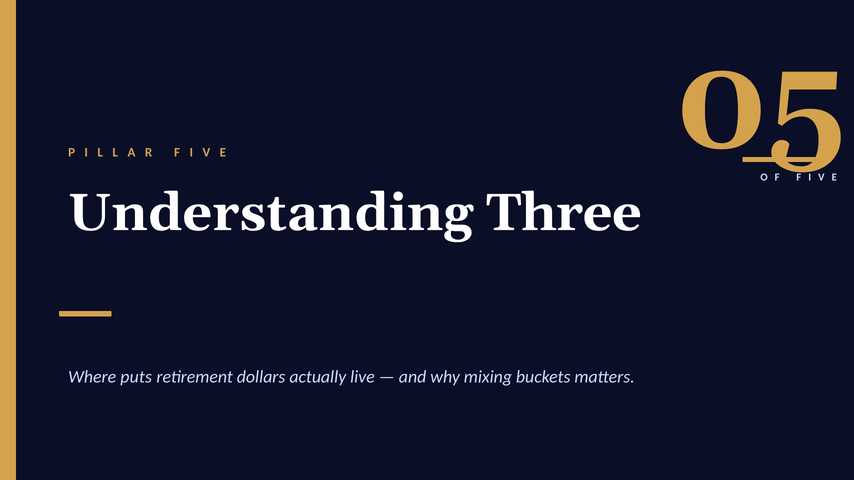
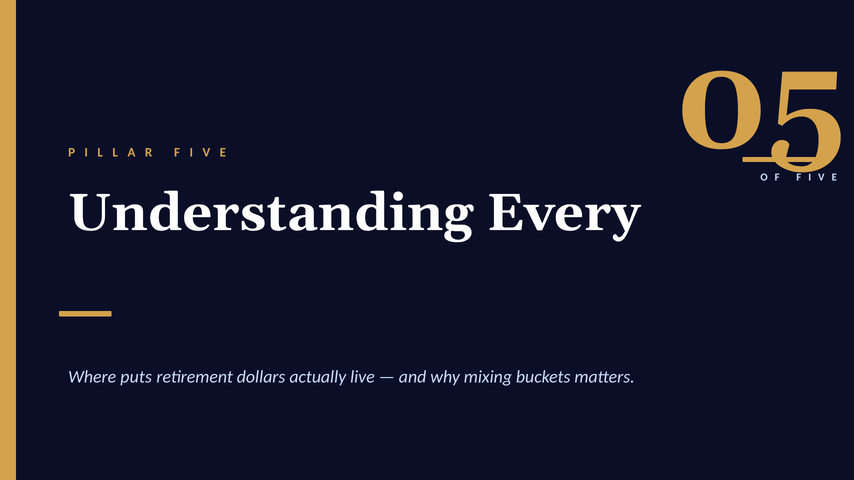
Three: Three -> Every
